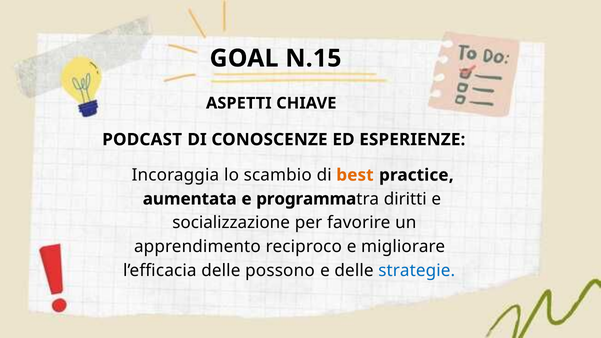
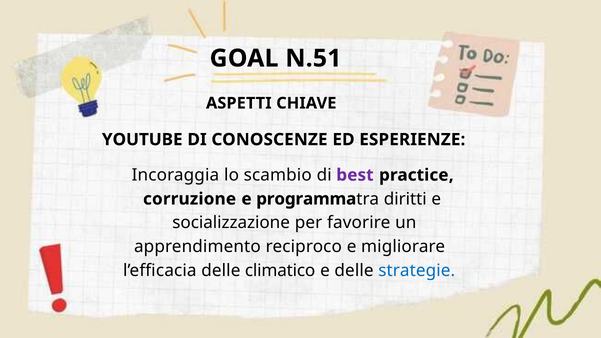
N.15: N.15 -> N.51
PODCAST: PODCAST -> YOUTUBE
best colour: orange -> purple
aumentata: aumentata -> corruzione
possono: possono -> climatico
